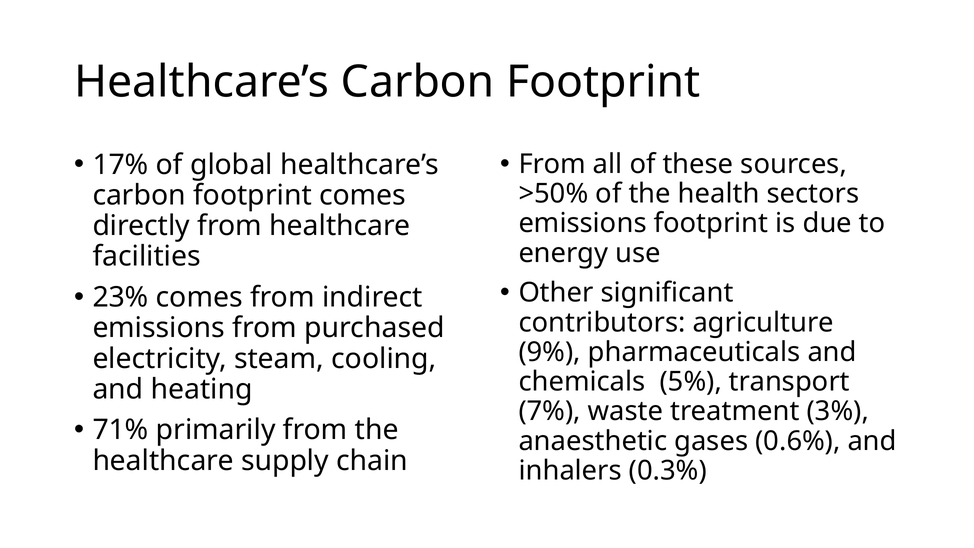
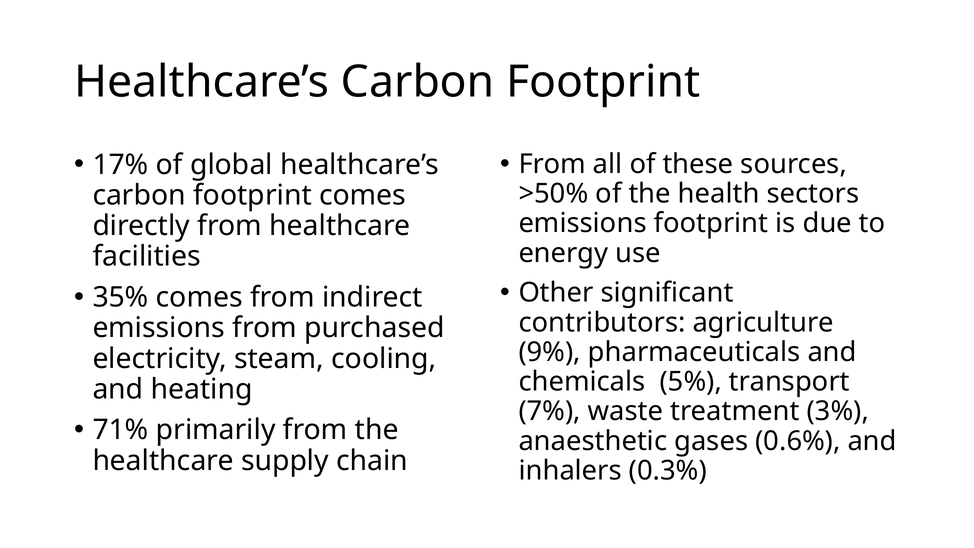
23%: 23% -> 35%
